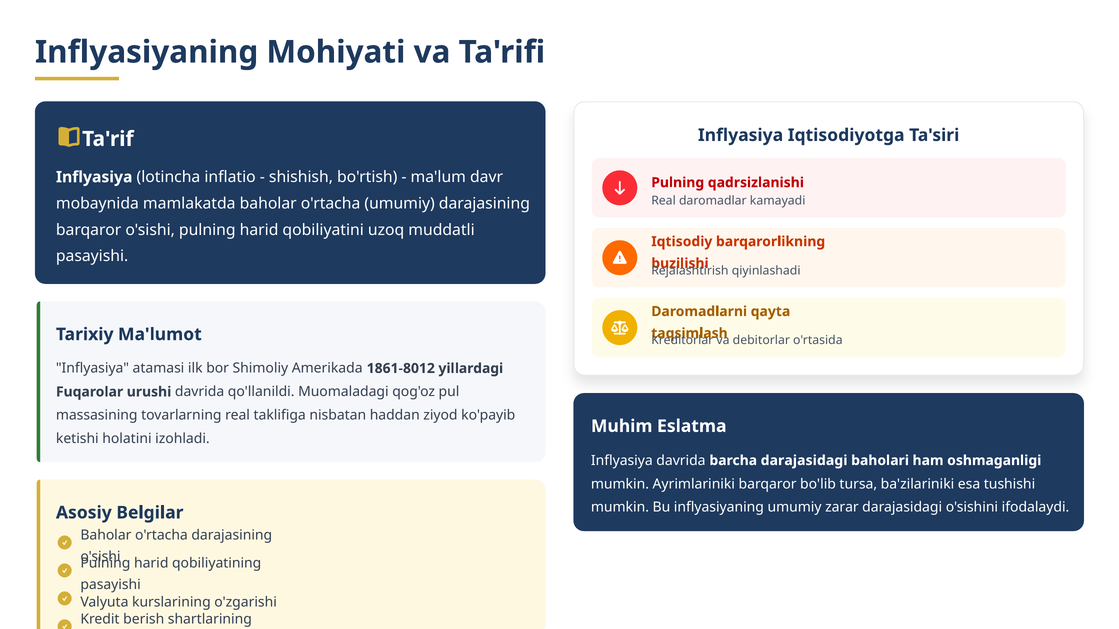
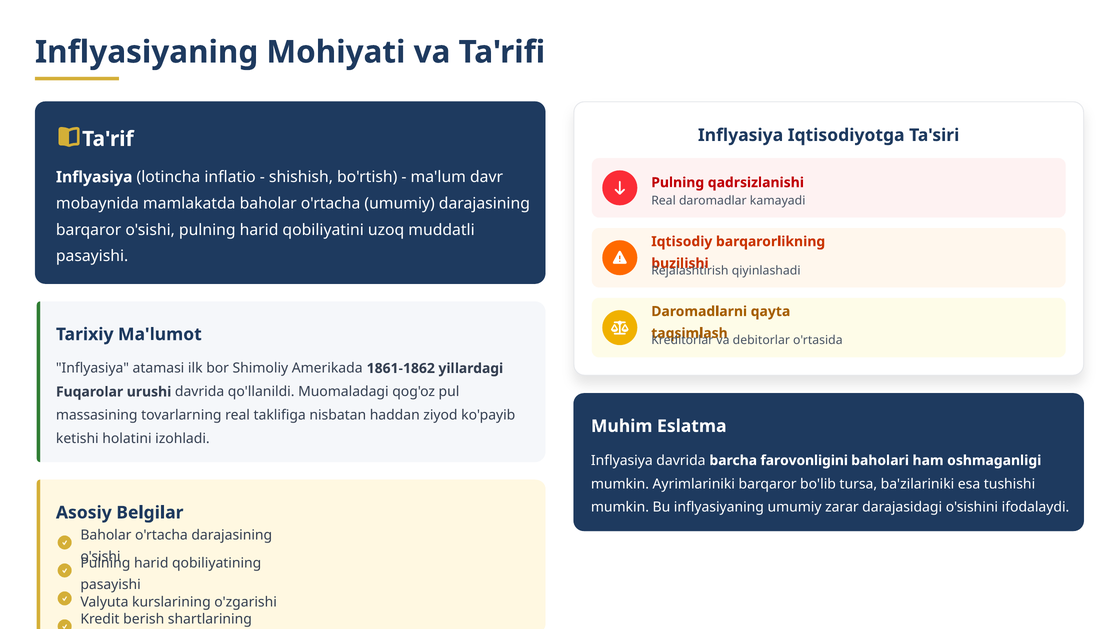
1861-8012: 1861-8012 -> 1861-1862
barcha darajasidagi: darajasidagi -> farovonligini
